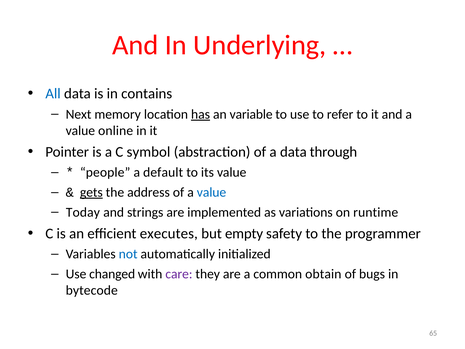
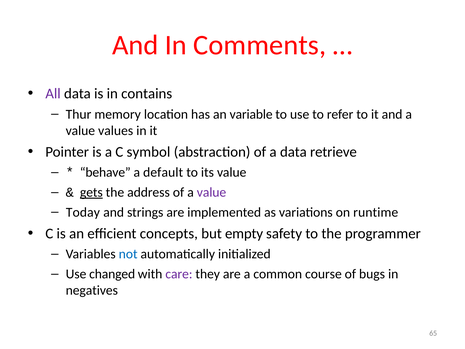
Underlying: Underlying -> Comments
All colour: blue -> purple
Next: Next -> Thur
has underline: present -> none
online: online -> values
through: through -> retrieve
people: people -> behave
value at (212, 192) colour: blue -> purple
executes: executes -> concepts
obtain: obtain -> course
bytecode: bytecode -> negatives
